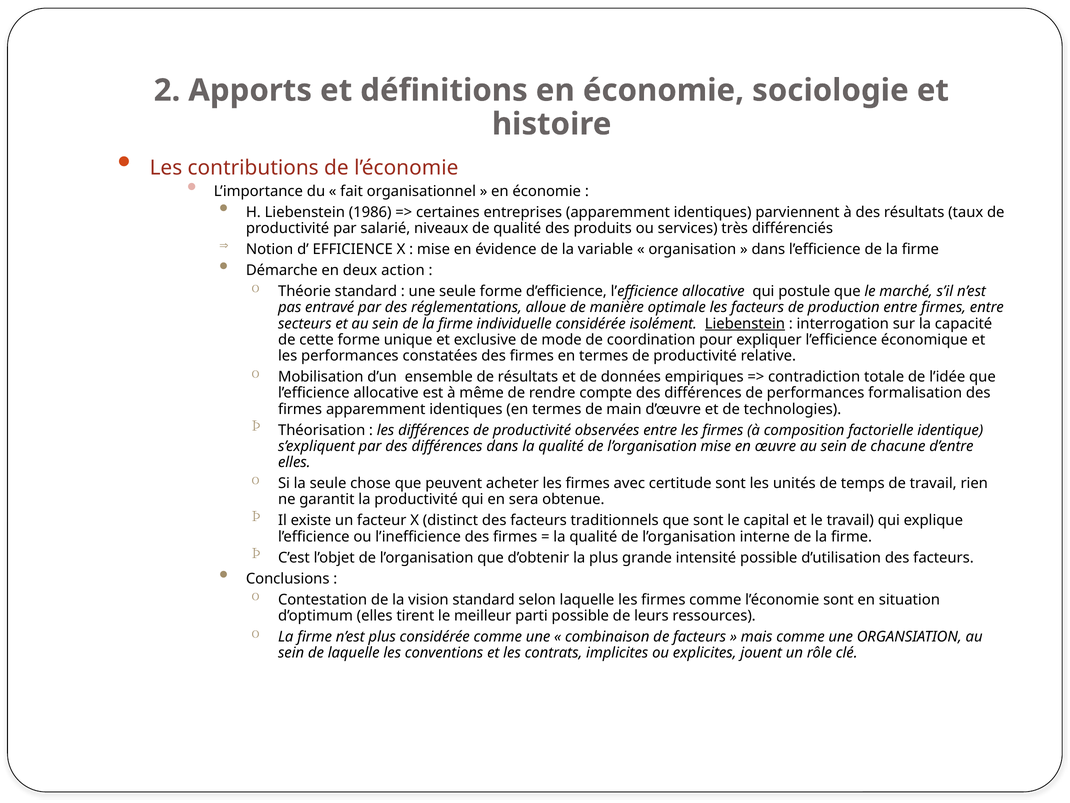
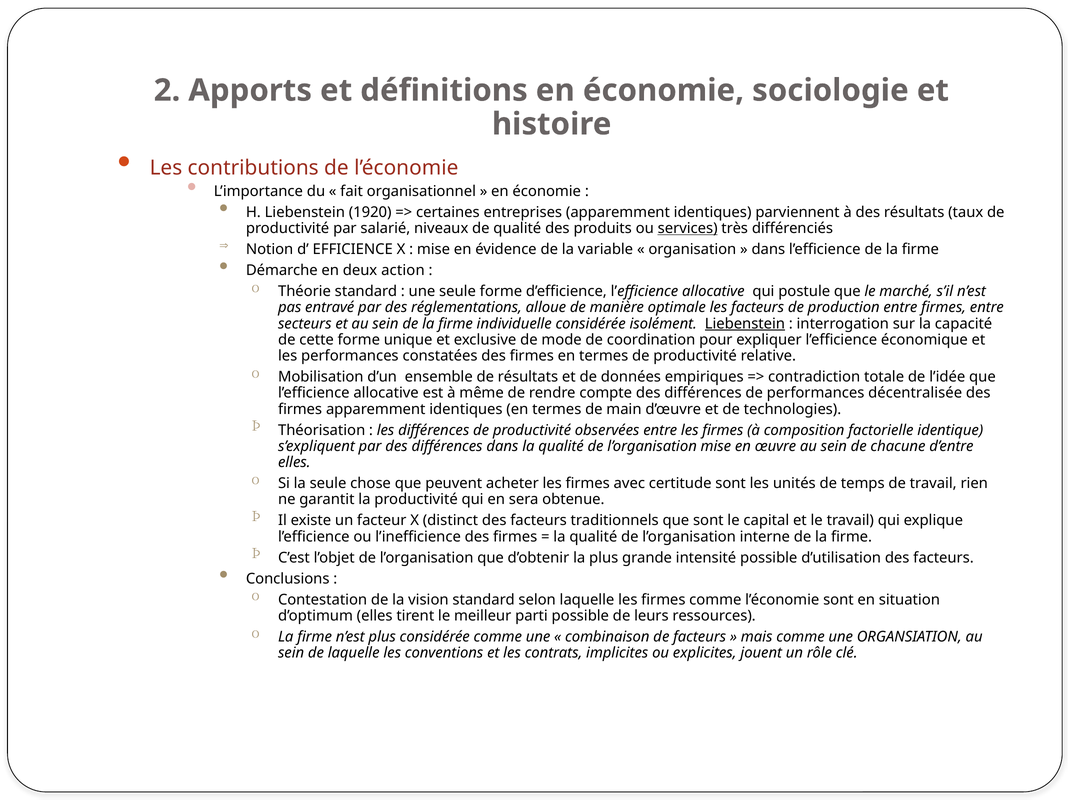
1986: 1986 -> 1920
services underline: none -> present
formalisation: formalisation -> décentralisée
